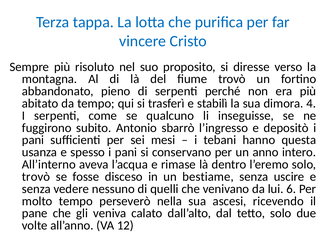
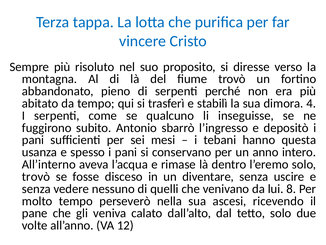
bestiame: bestiame -> diventare
6: 6 -> 8
